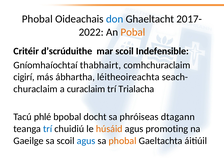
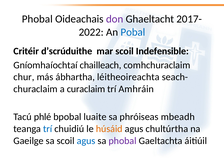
don colour: blue -> purple
Pobal colour: orange -> blue
thabhairt: thabhairt -> chailleach
cigirí: cigirí -> chur
Trialacha: Trialacha -> Amhráin
docht: docht -> luaite
dtagann: dtagann -> mbeadh
promoting: promoting -> chultúrtha
phobal at (123, 141) colour: orange -> purple
